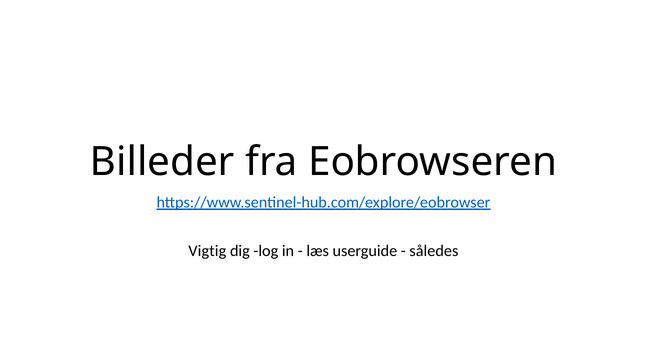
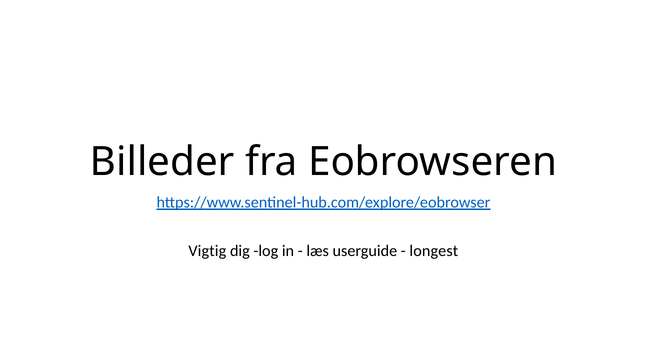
således: således -> longest
